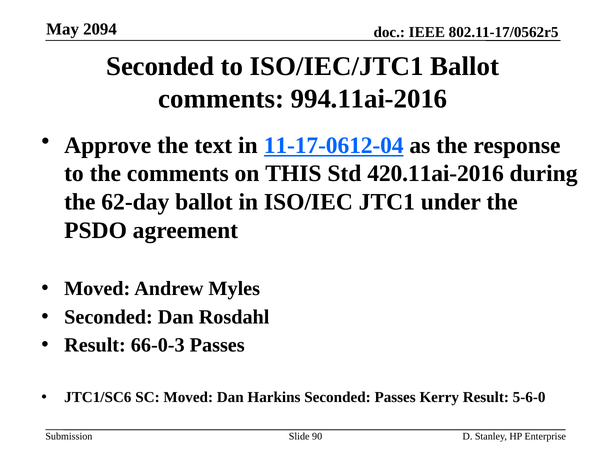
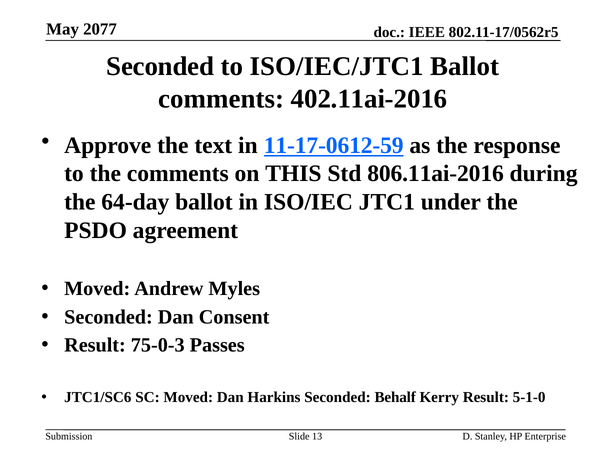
2094: 2094 -> 2077
994.11ai-2016: 994.11ai-2016 -> 402.11ai-2016
11-17-0612-04: 11-17-0612-04 -> 11-17-0612-59
420.11ai-2016: 420.11ai-2016 -> 806.11ai-2016
62-day: 62-day -> 64-day
Rosdahl: Rosdahl -> Consent
66-0-3: 66-0-3 -> 75-0-3
Seconded Passes: Passes -> Behalf
5-6-0: 5-6-0 -> 5-1-0
90: 90 -> 13
